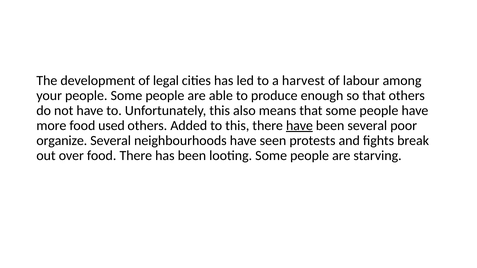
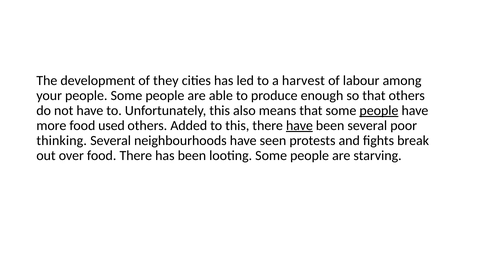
legal: legal -> they
people at (379, 111) underline: none -> present
organize: organize -> thinking
